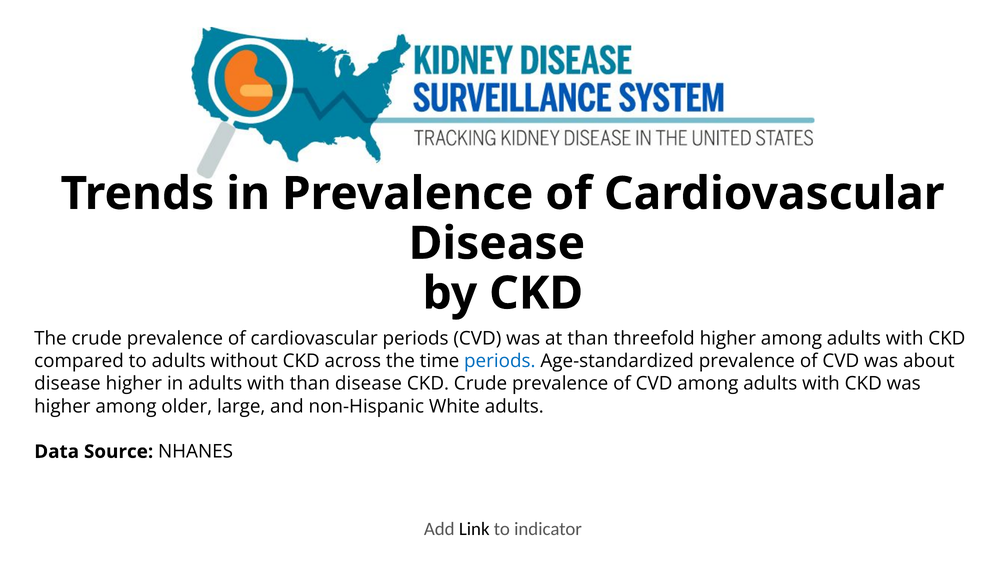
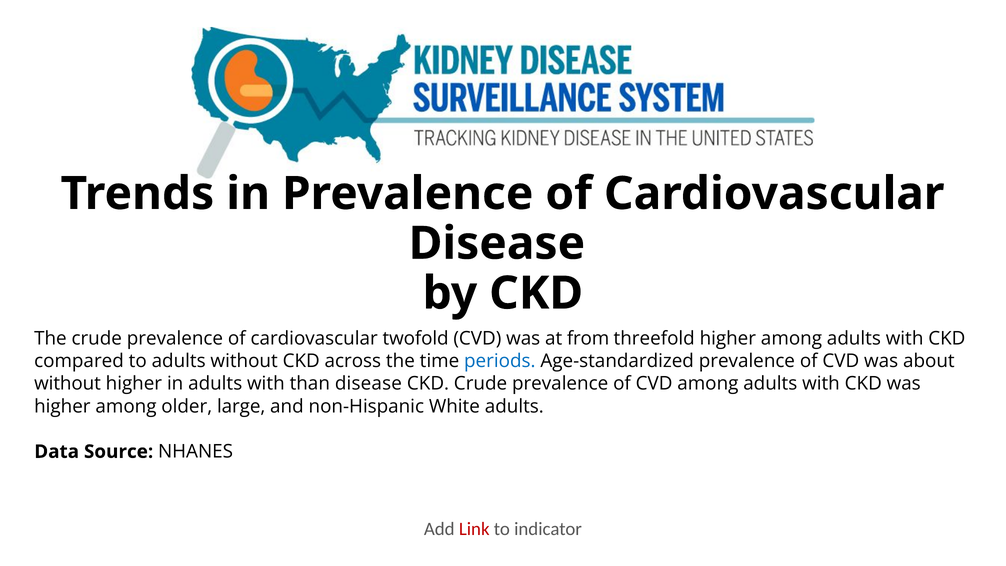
cardiovascular periods: periods -> twofold
at than: than -> from
disease at (67, 384): disease -> without
Link colour: black -> red
